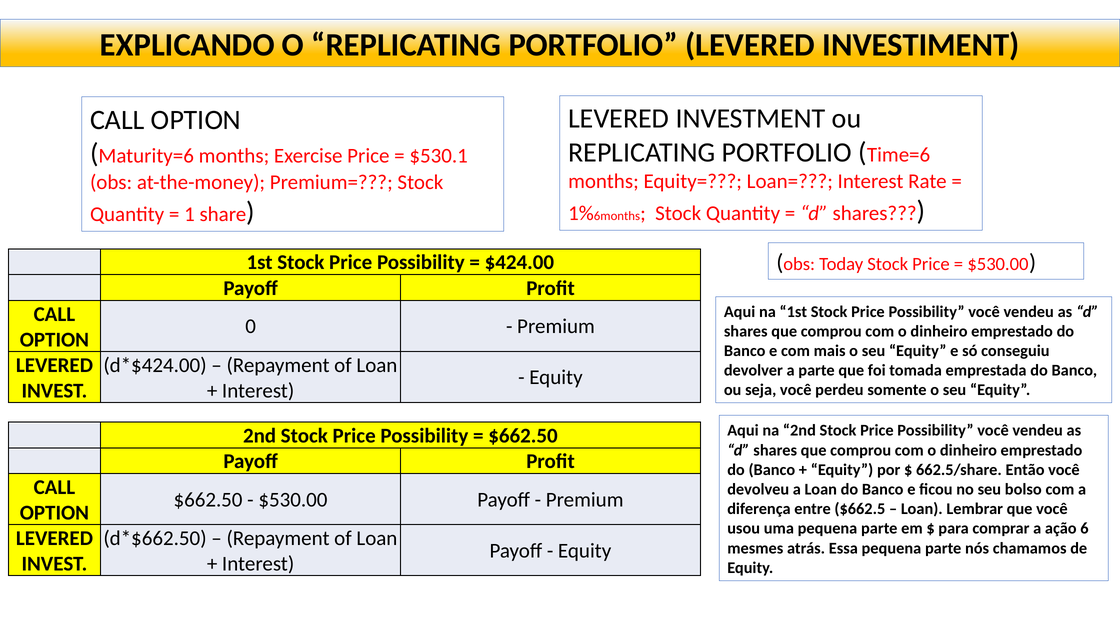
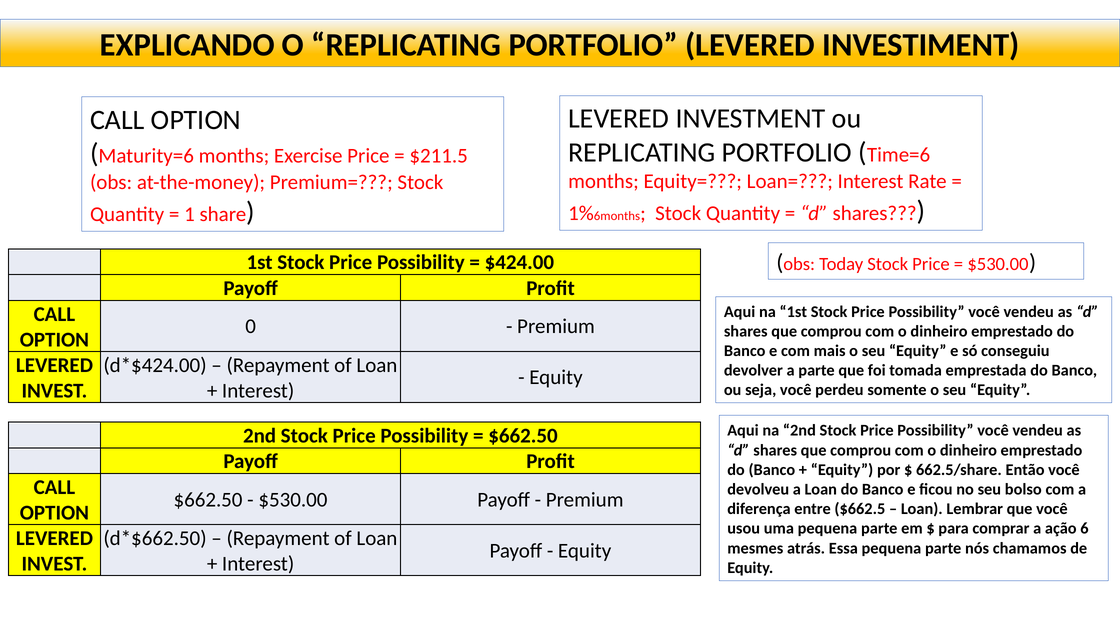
$530.1: $530.1 -> $211.5
